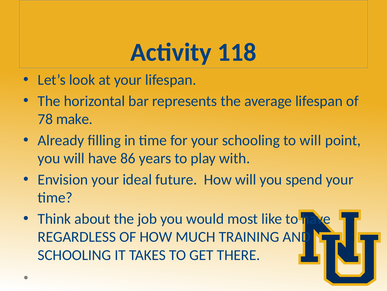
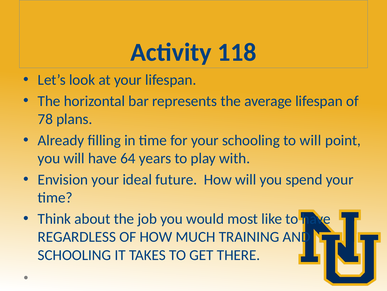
make: make -> plans
86: 86 -> 64
